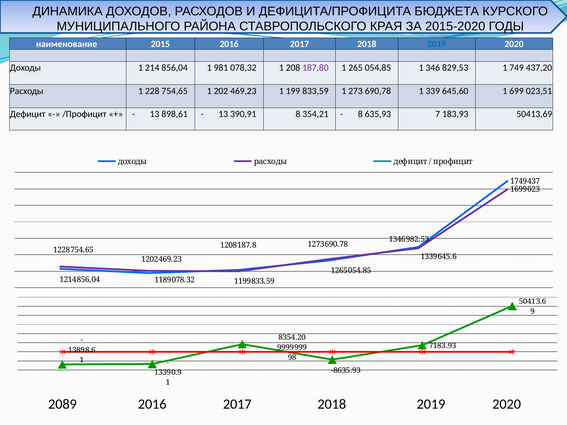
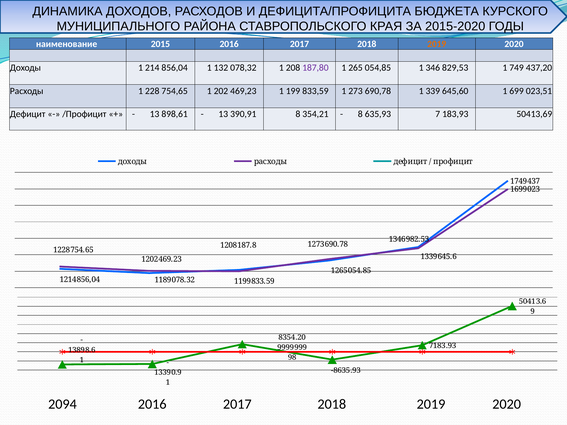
2019 at (437, 44) colour: blue -> orange
981: 981 -> 132
2089: 2089 -> 2094
